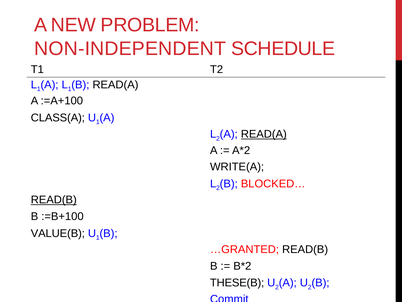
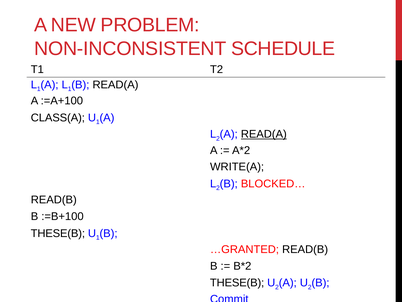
NON-INDEPENDENT: NON-INDEPENDENT -> NON-INCONSISTENT
READ(B at (54, 200) underline: present -> none
VALUE(B at (58, 233): VALUE(B -> THESE(B
